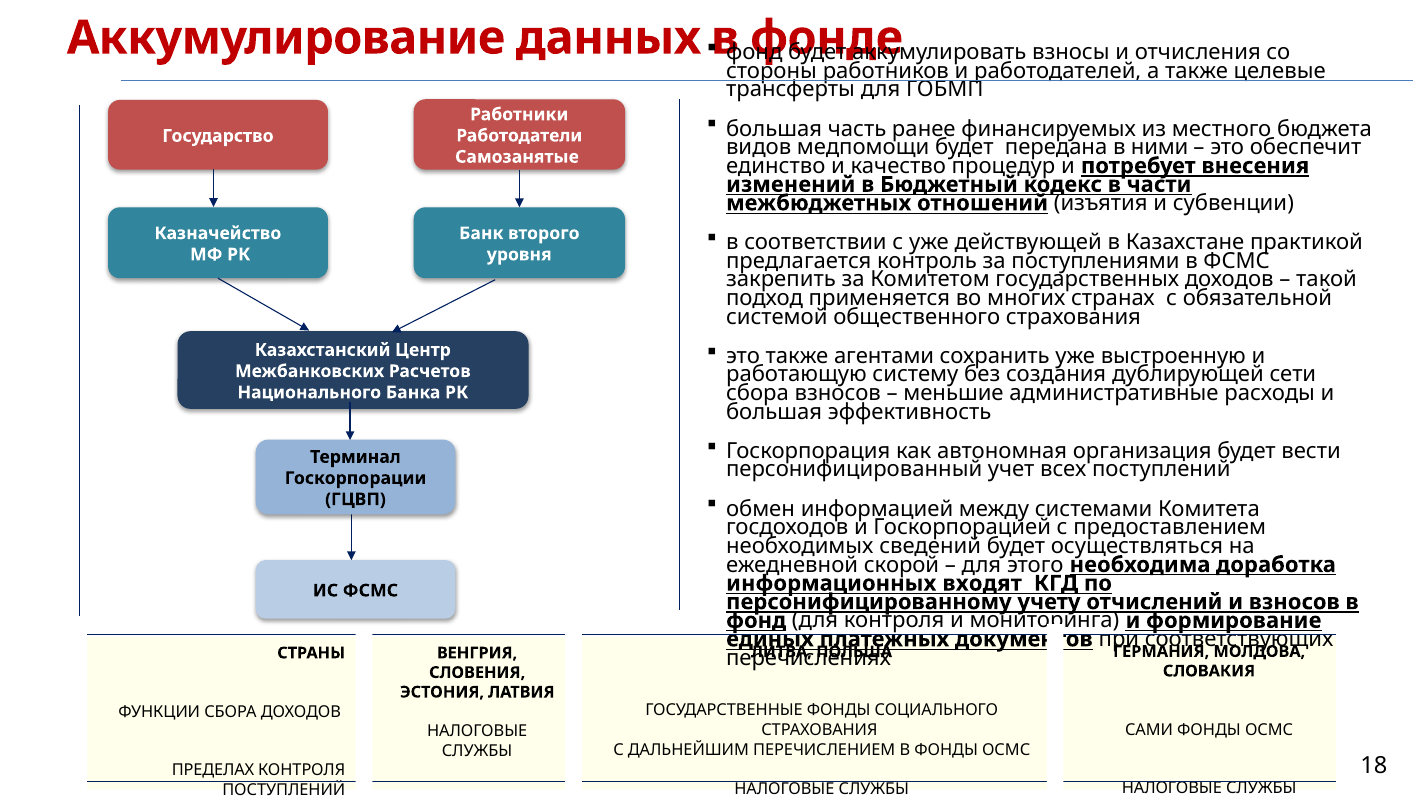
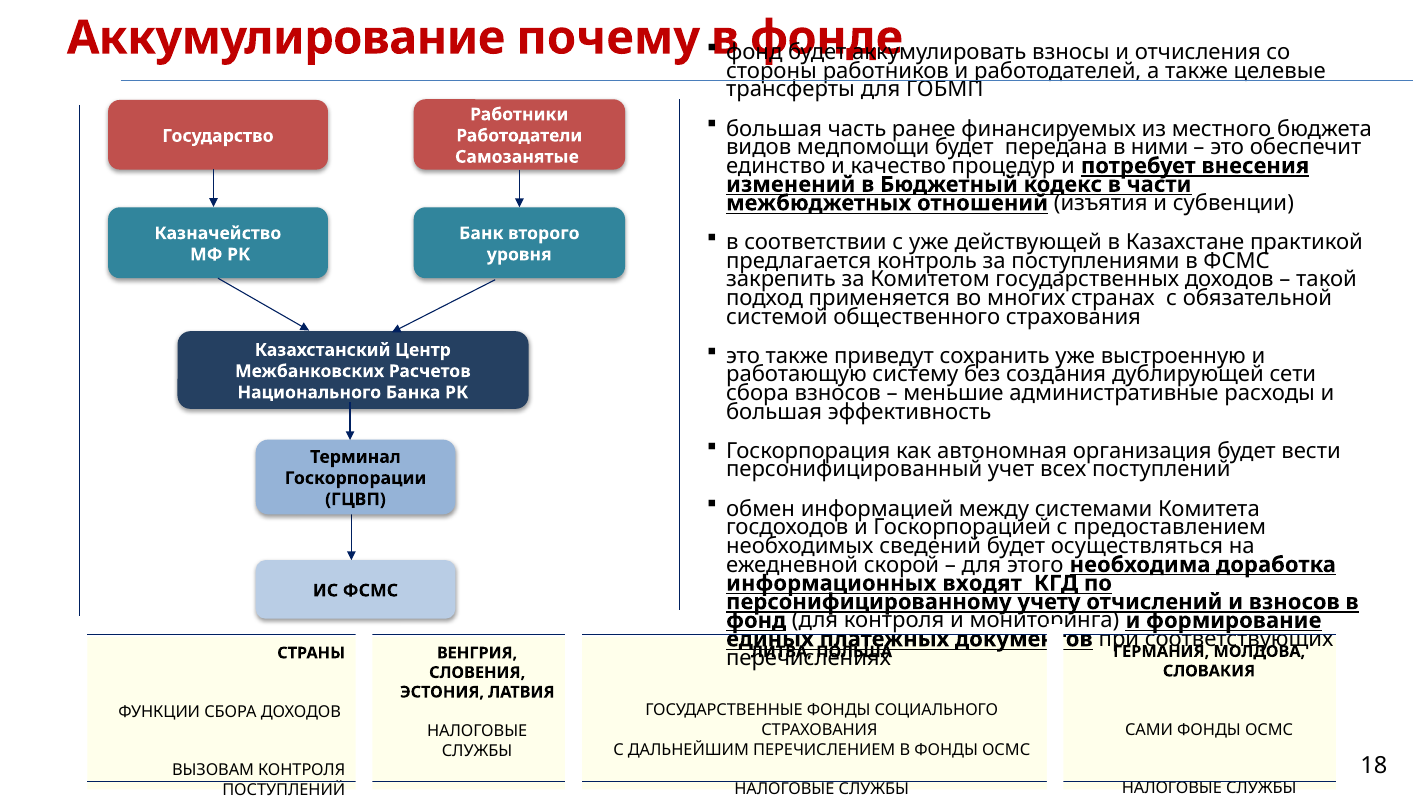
данных: данных -> почему
агентами: агентами -> приведут
ПРЕДЕЛАХ: ПРЕДЕЛАХ -> ВЫЗОВАМ
